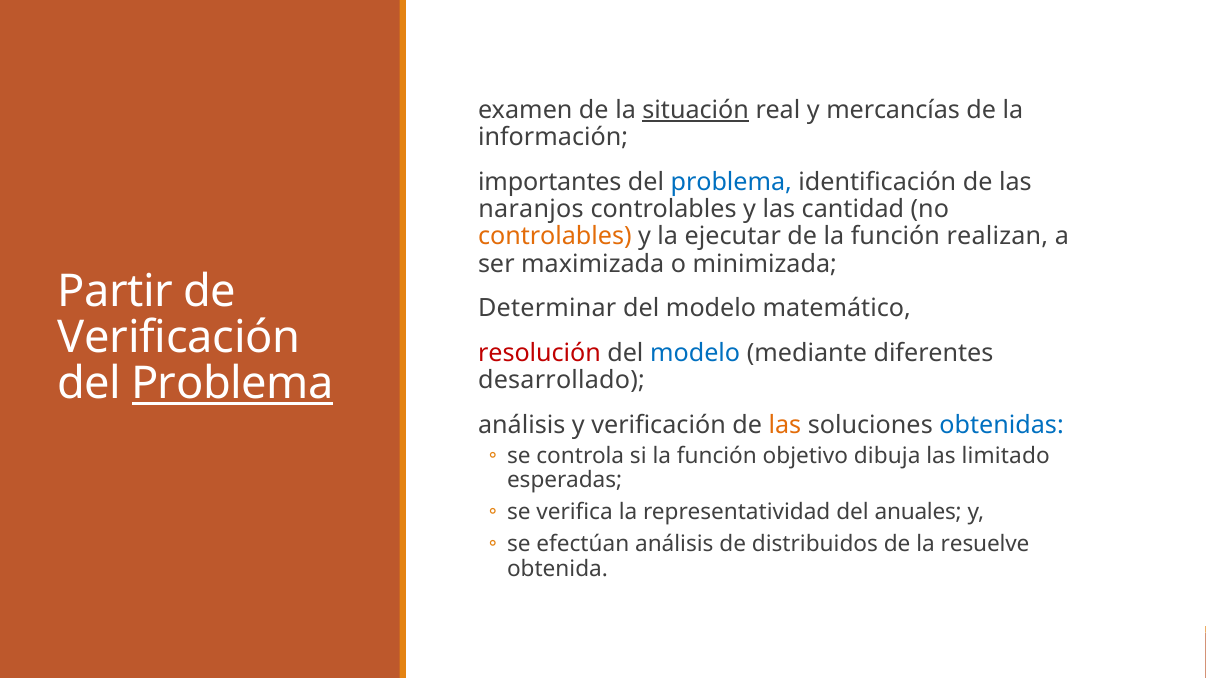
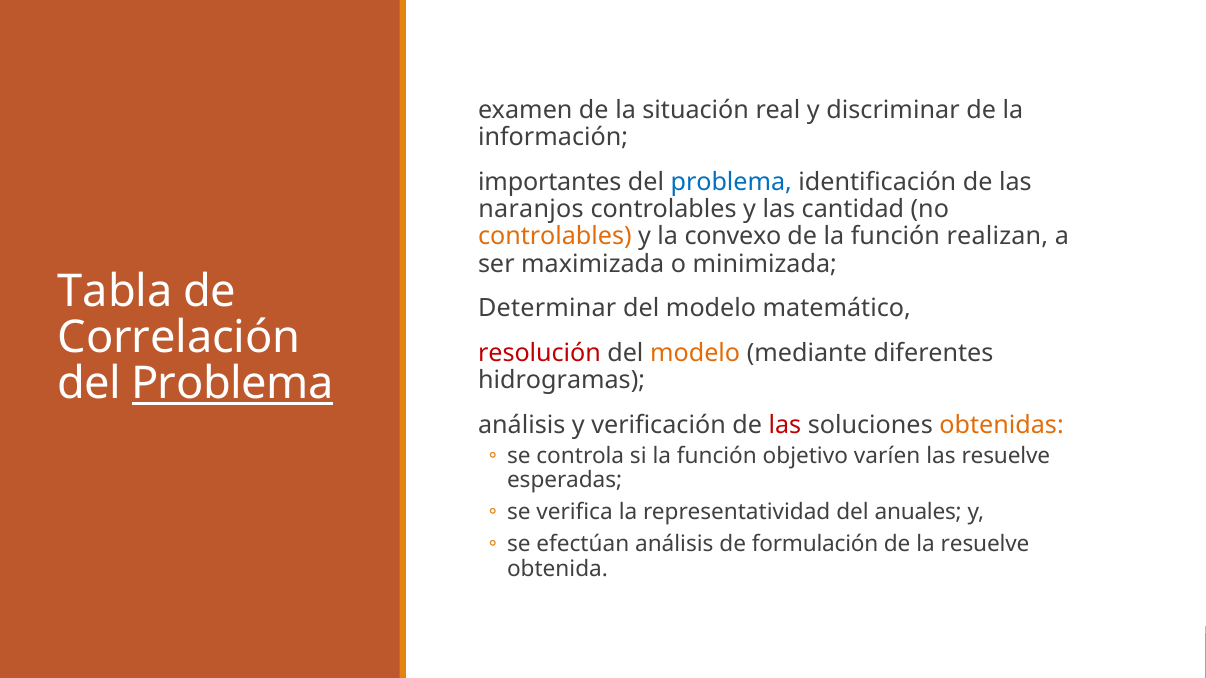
situación underline: present -> none
mercancías: mercancías -> discriminar
ejecutar: ejecutar -> convexo
Partir: Partir -> Tabla
Verificación at (179, 338): Verificación -> Correlación
modelo at (695, 353) colour: blue -> orange
desarrollado: desarrollado -> hidrogramas
las at (785, 425) colour: orange -> red
obtenidas colour: blue -> orange
dibuja: dibuja -> varíen
las limitado: limitado -> resuelve
distribuidos: distribuidos -> formulación
